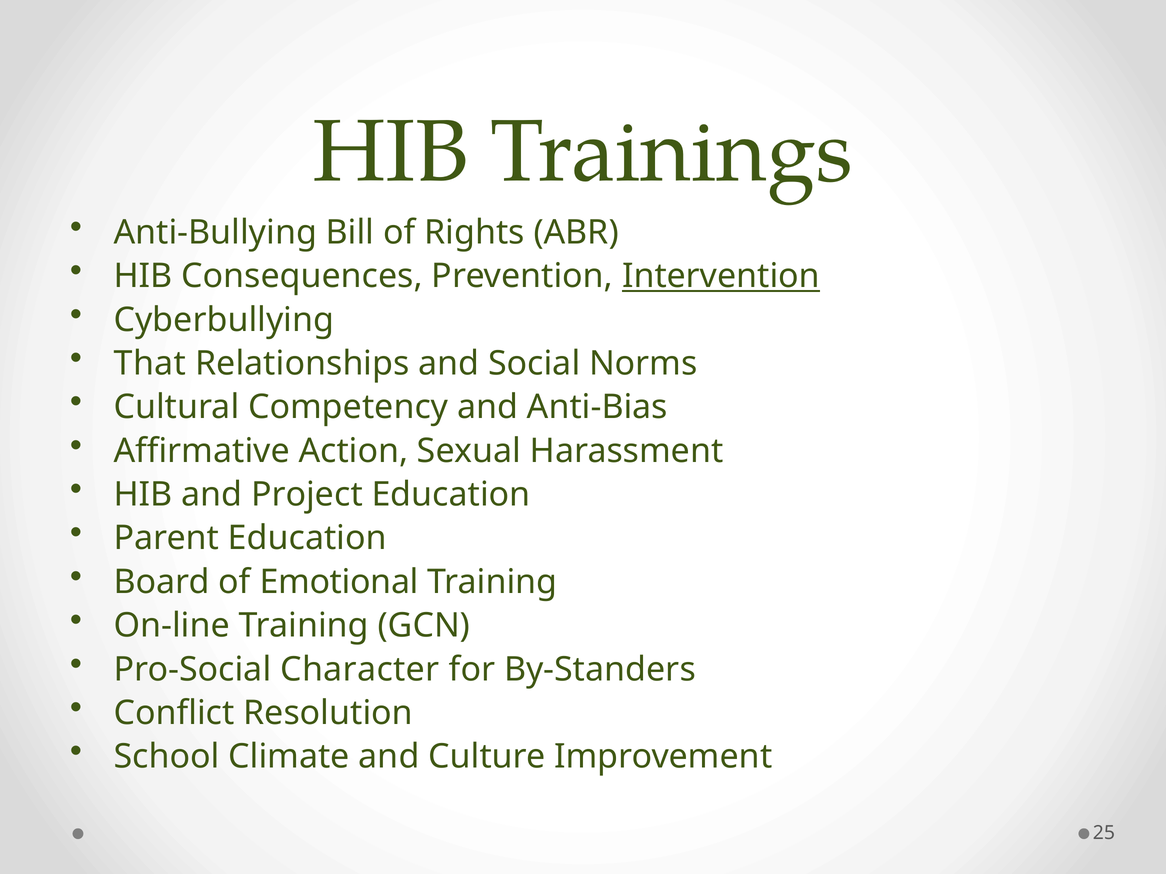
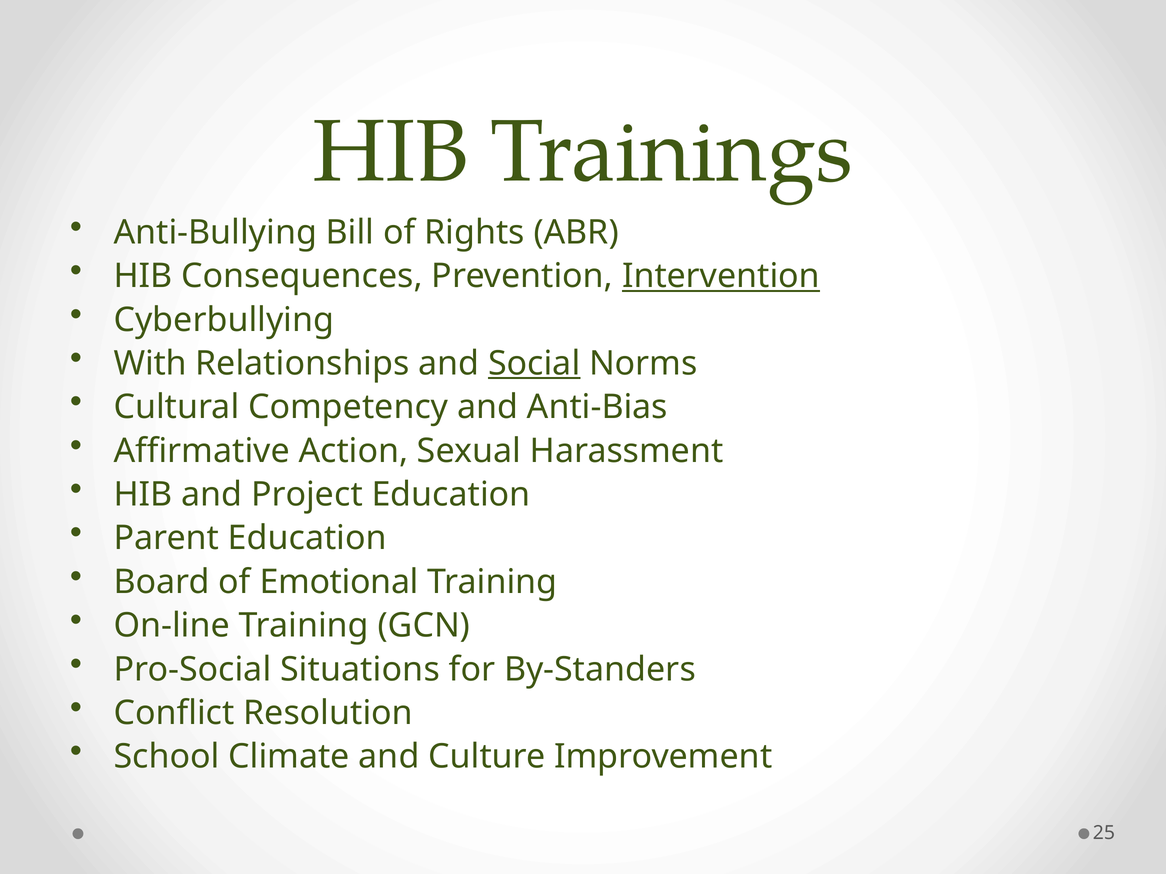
That: That -> With
Social underline: none -> present
Character: Character -> Situations
